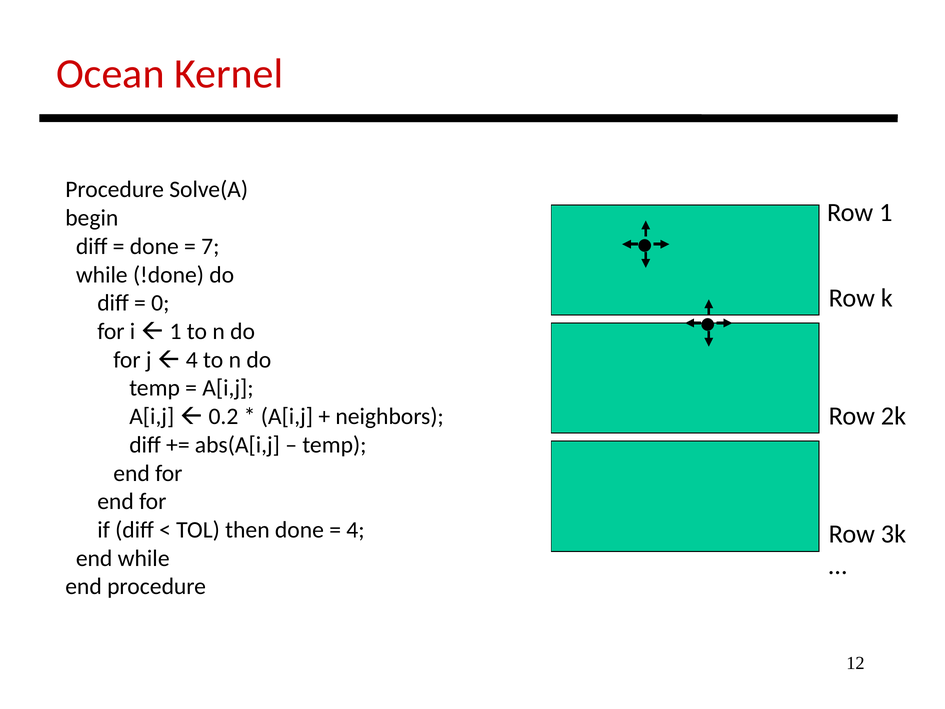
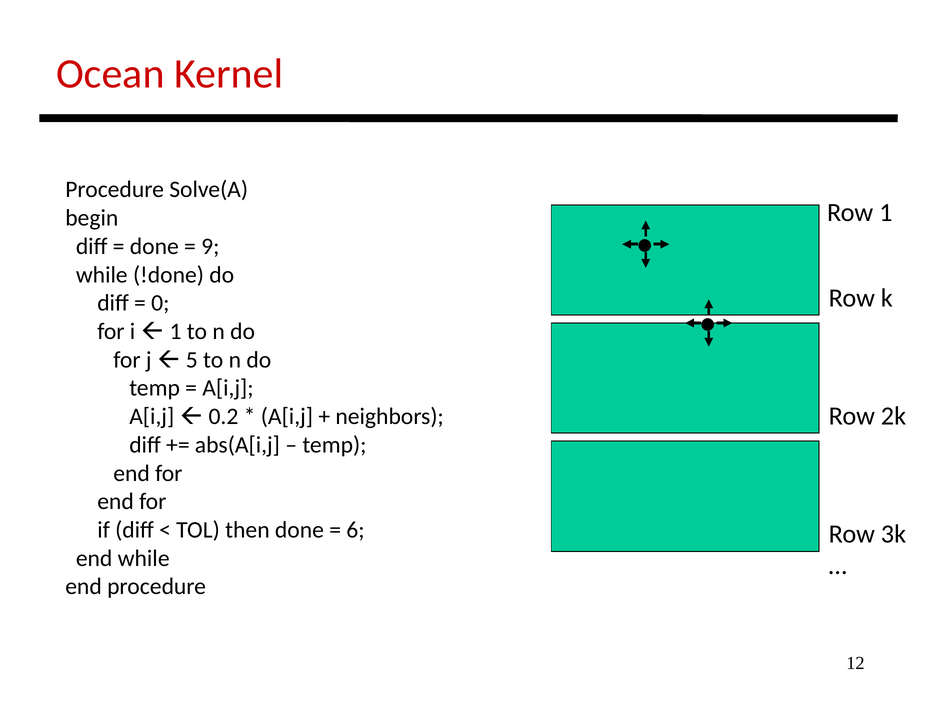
7: 7 -> 9
4 at (192, 360): 4 -> 5
4 at (355, 530): 4 -> 6
